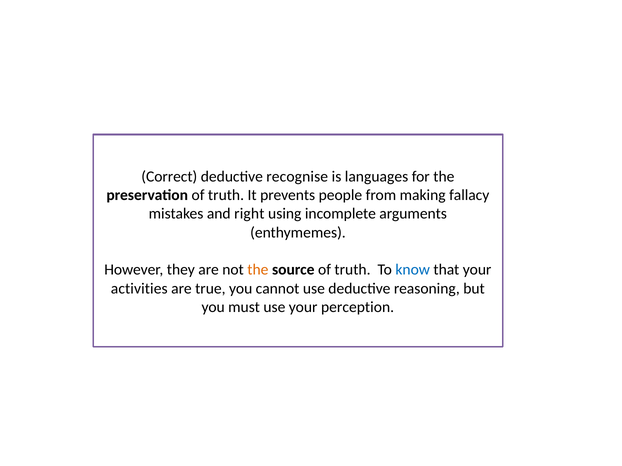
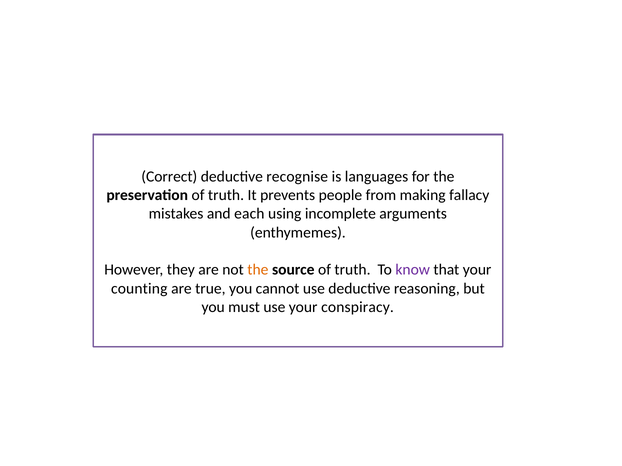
right: right -> each
know colour: blue -> purple
activities: activities -> counting
perception: perception -> conspiracy
